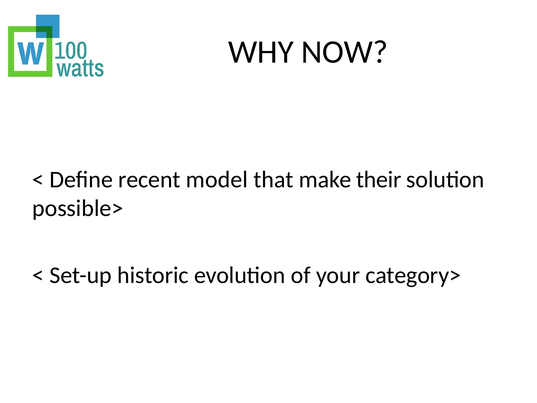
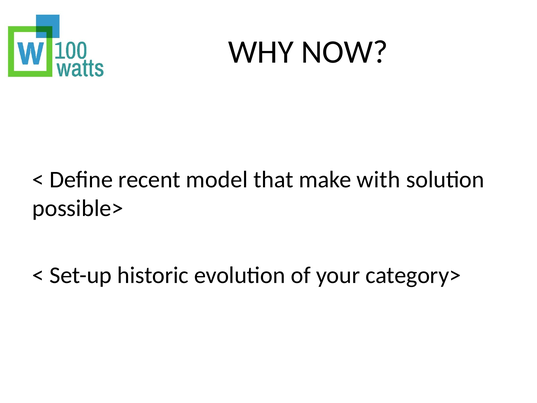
their: their -> with
